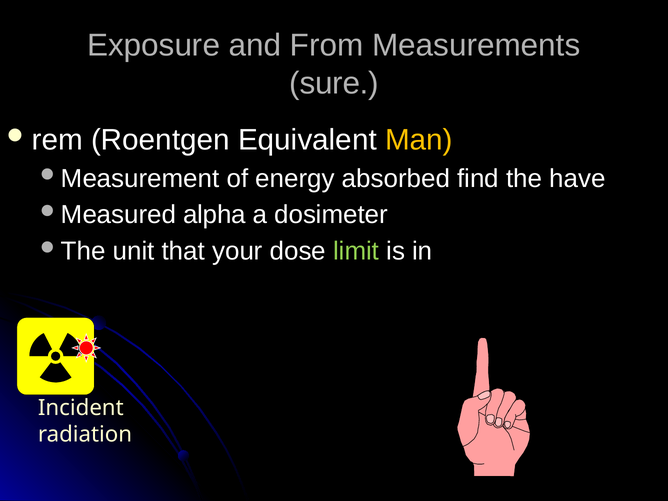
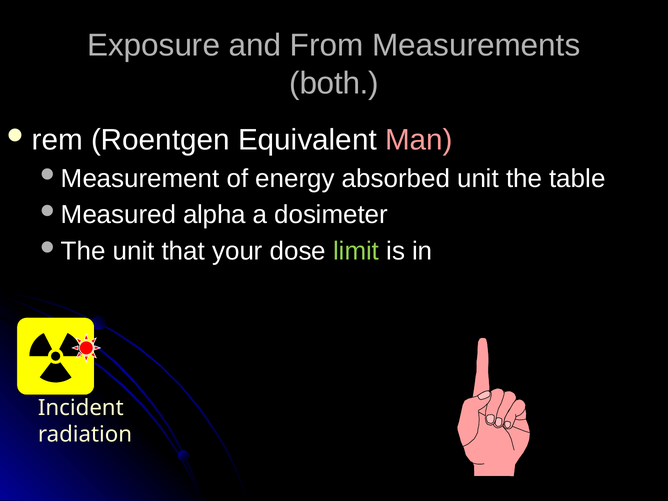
sure: sure -> both
Man colour: yellow -> pink
absorbed find: find -> unit
have: have -> table
